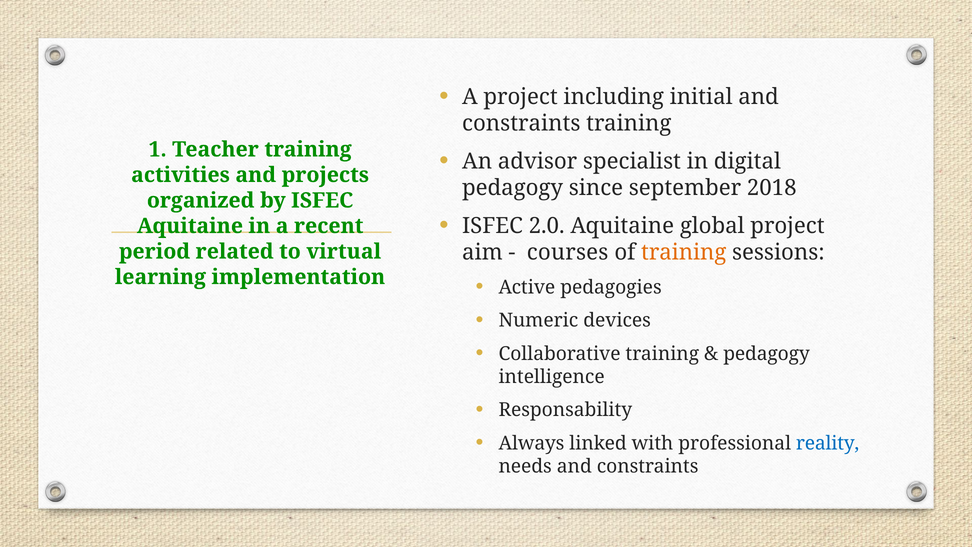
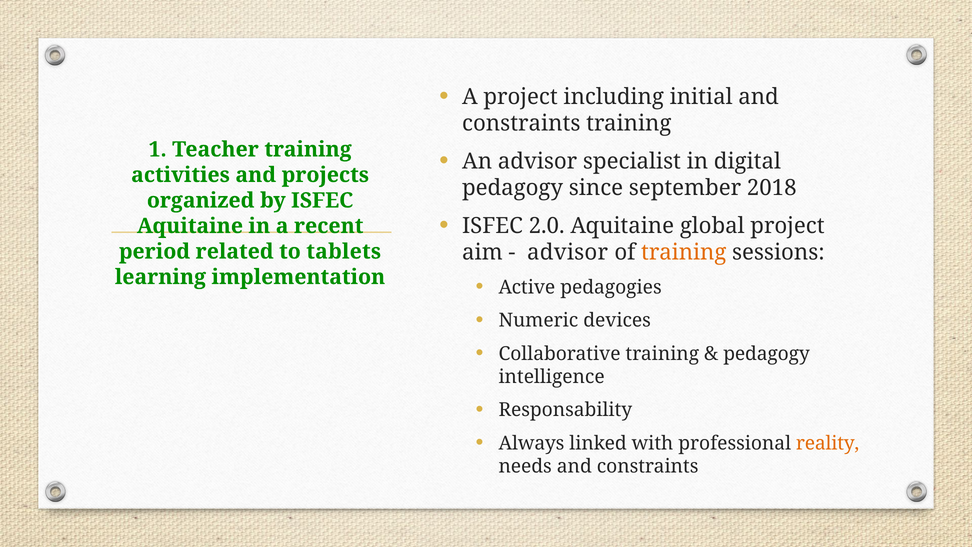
virtual: virtual -> tablets
courses at (568, 252): courses -> advisor
reality colour: blue -> orange
